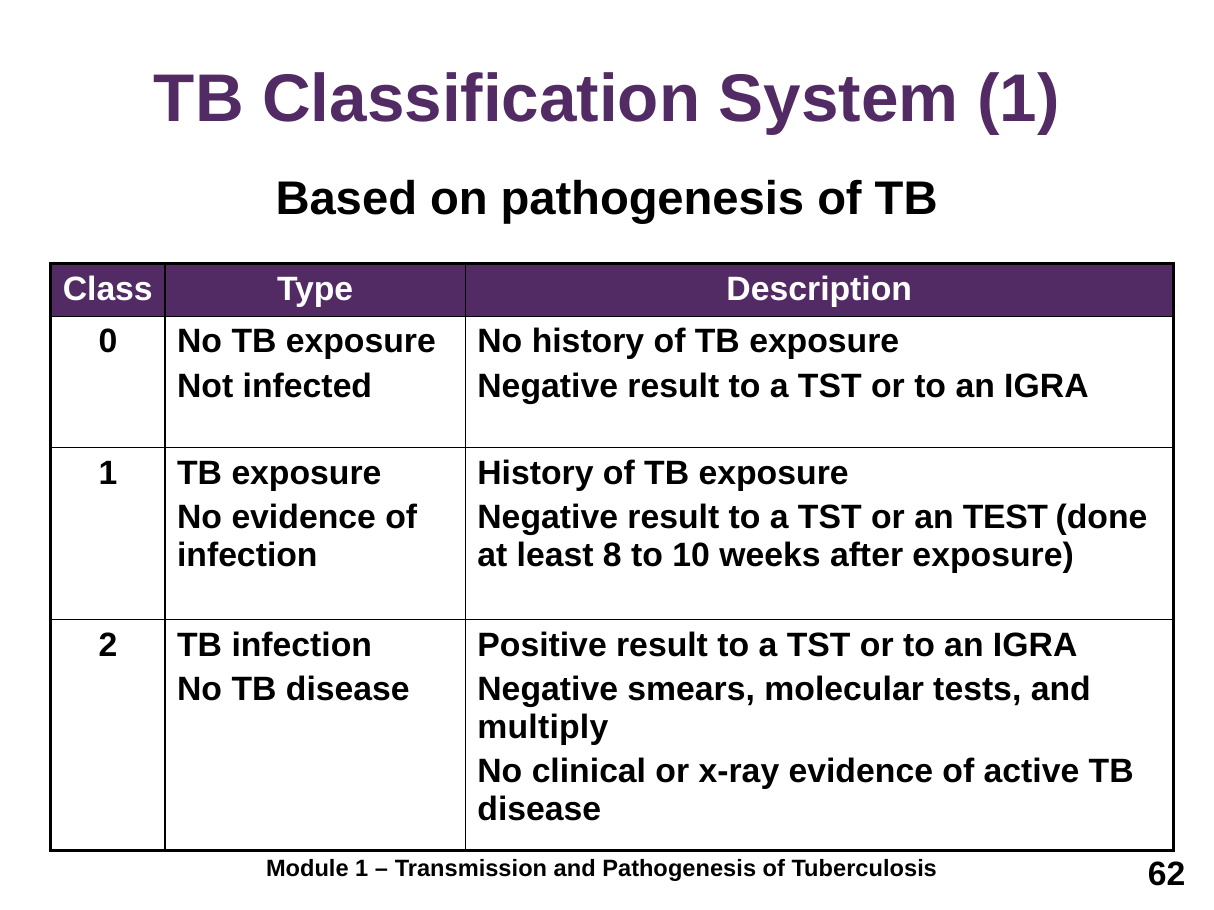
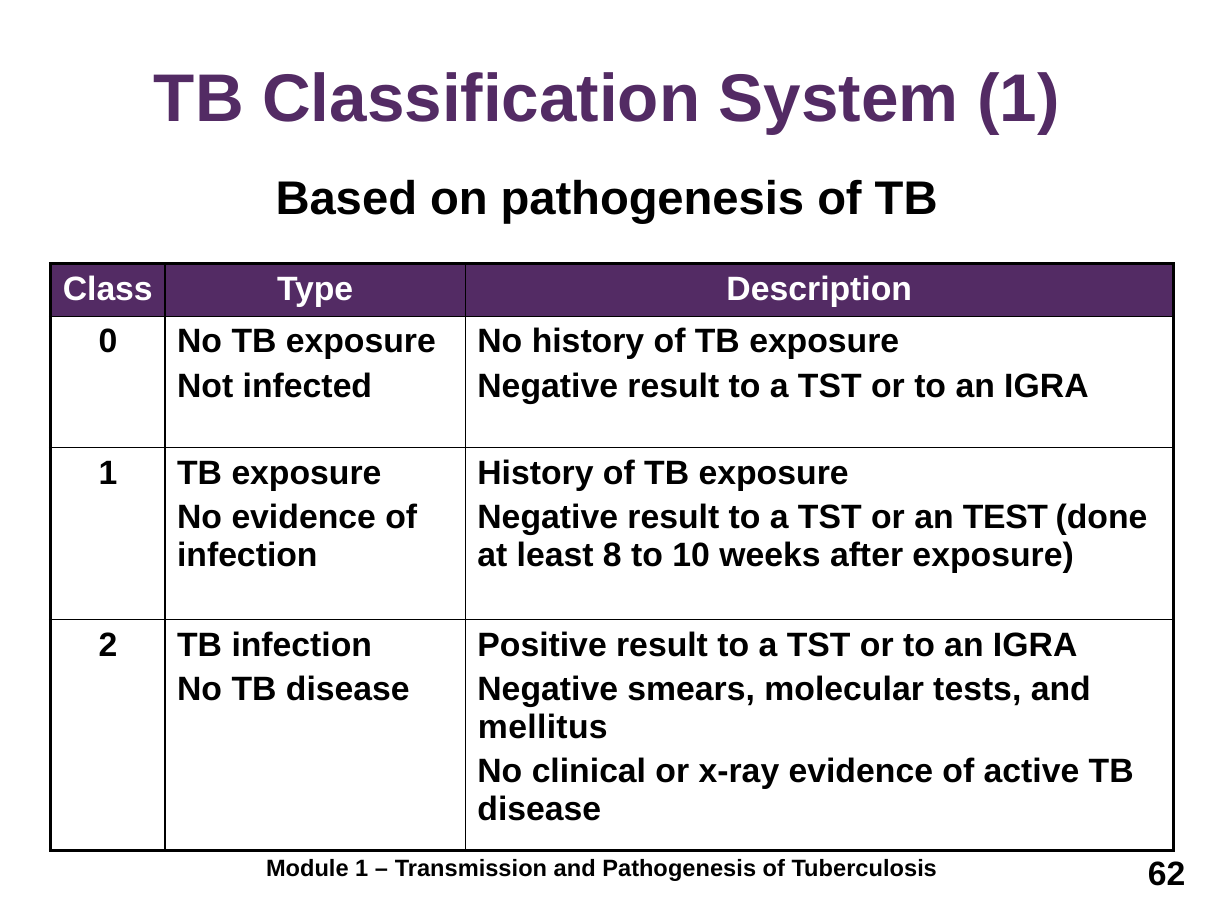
multiply: multiply -> mellitus
